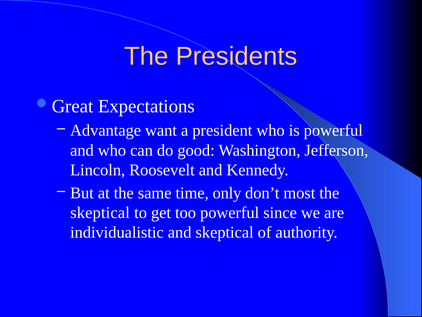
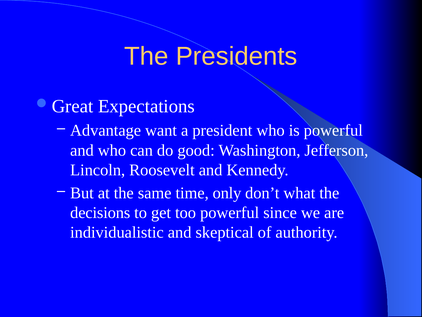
most: most -> what
skeptical at (100, 212): skeptical -> decisions
